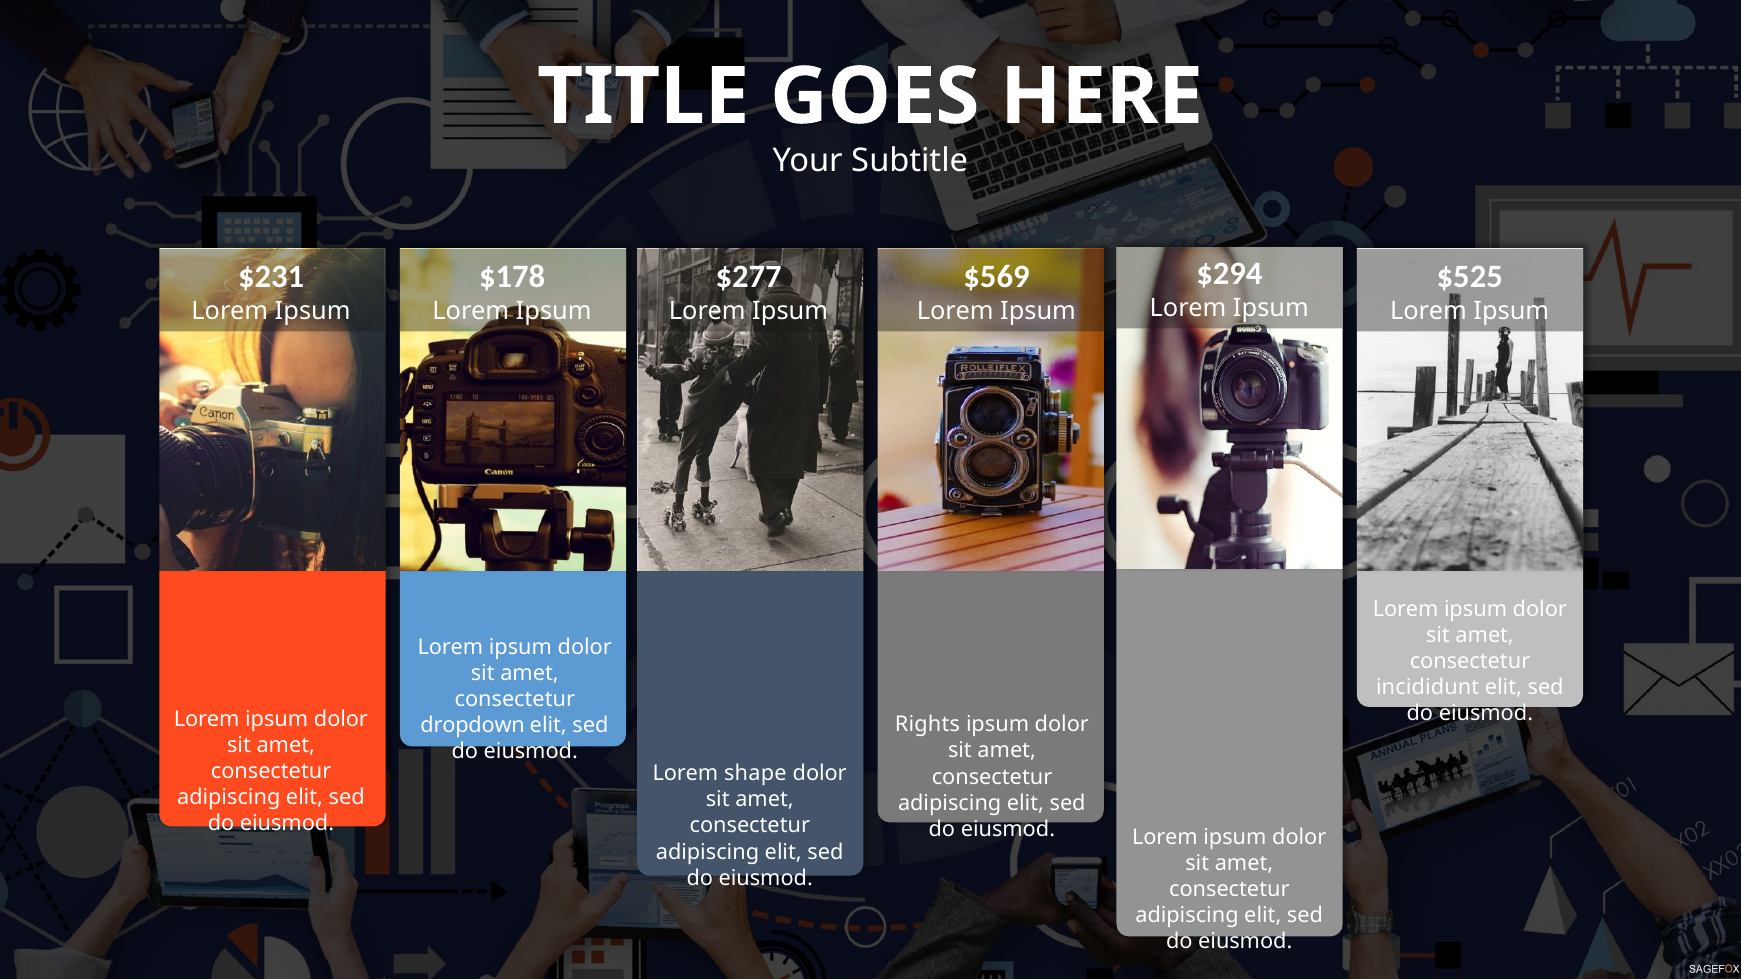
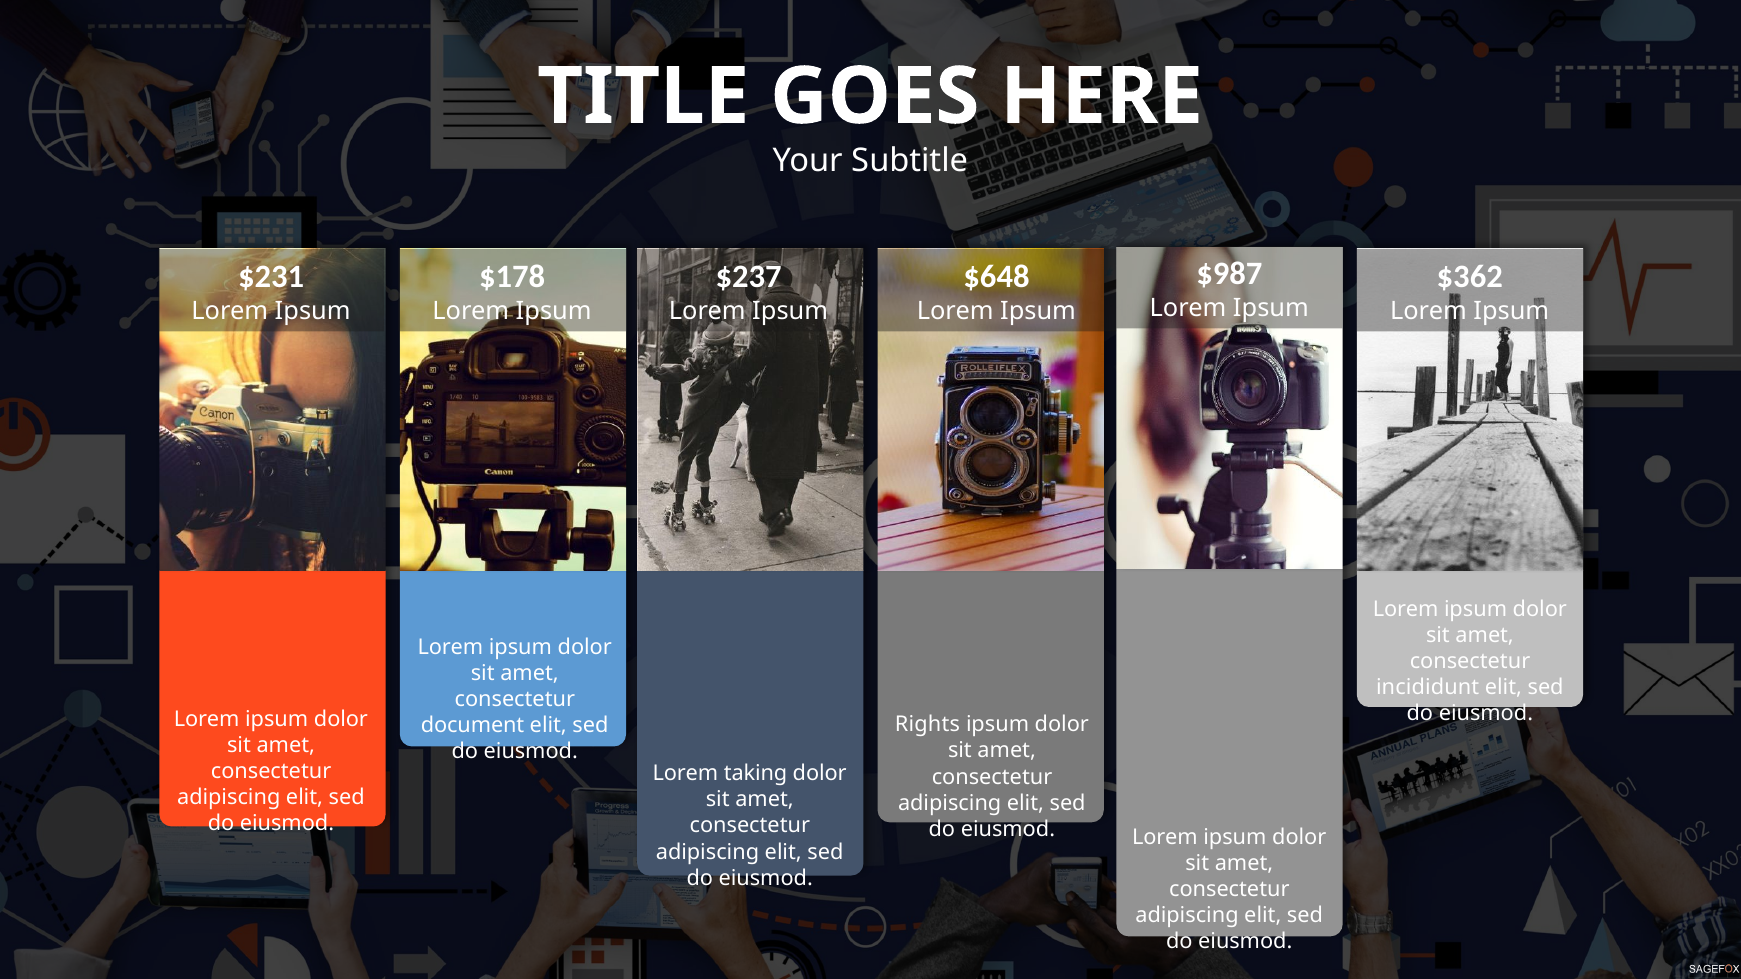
$294: $294 -> $987
$277: $277 -> $237
$569: $569 -> $648
$525: $525 -> $362
dropdown: dropdown -> document
shape: shape -> taking
